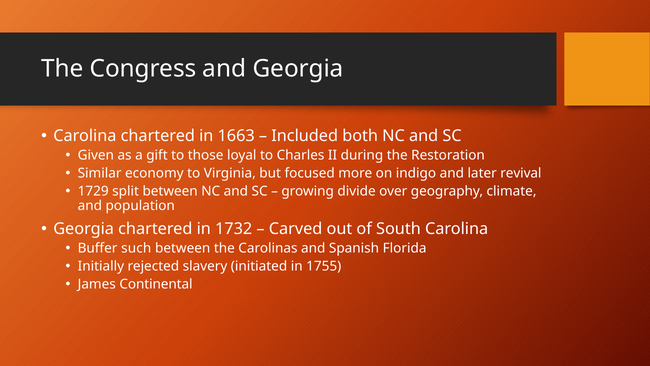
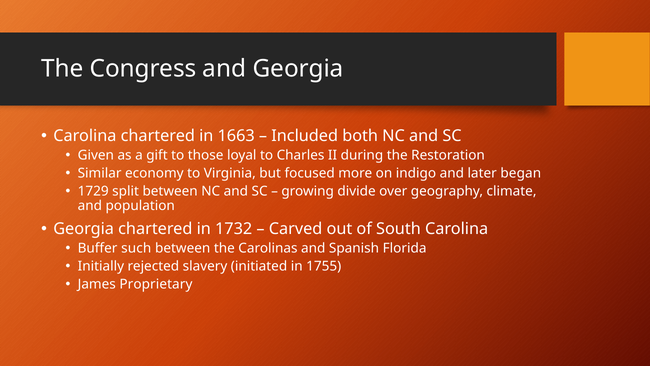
revival: revival -> began
Continental: Continental -> Proprietary
